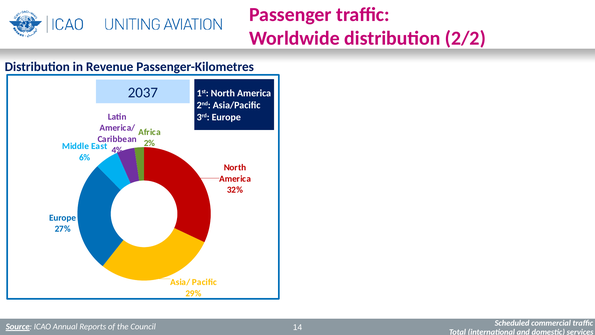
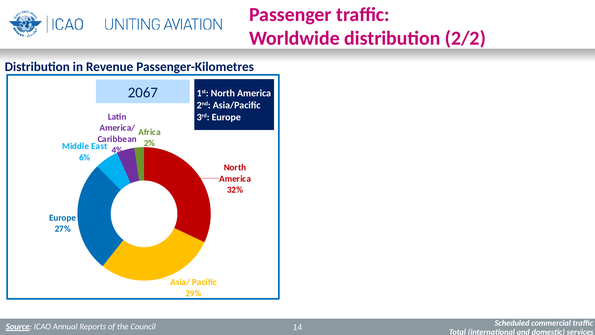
2037: 2037 -> 2067
